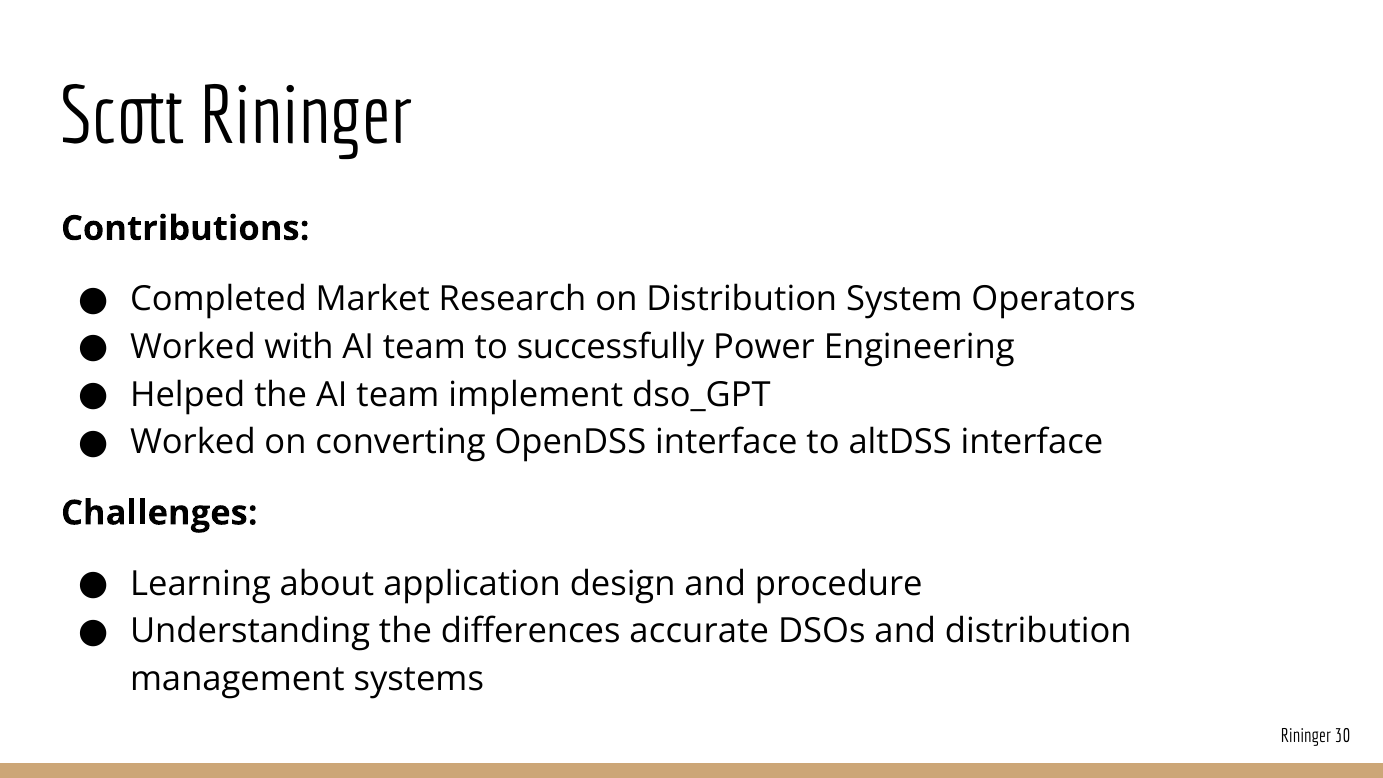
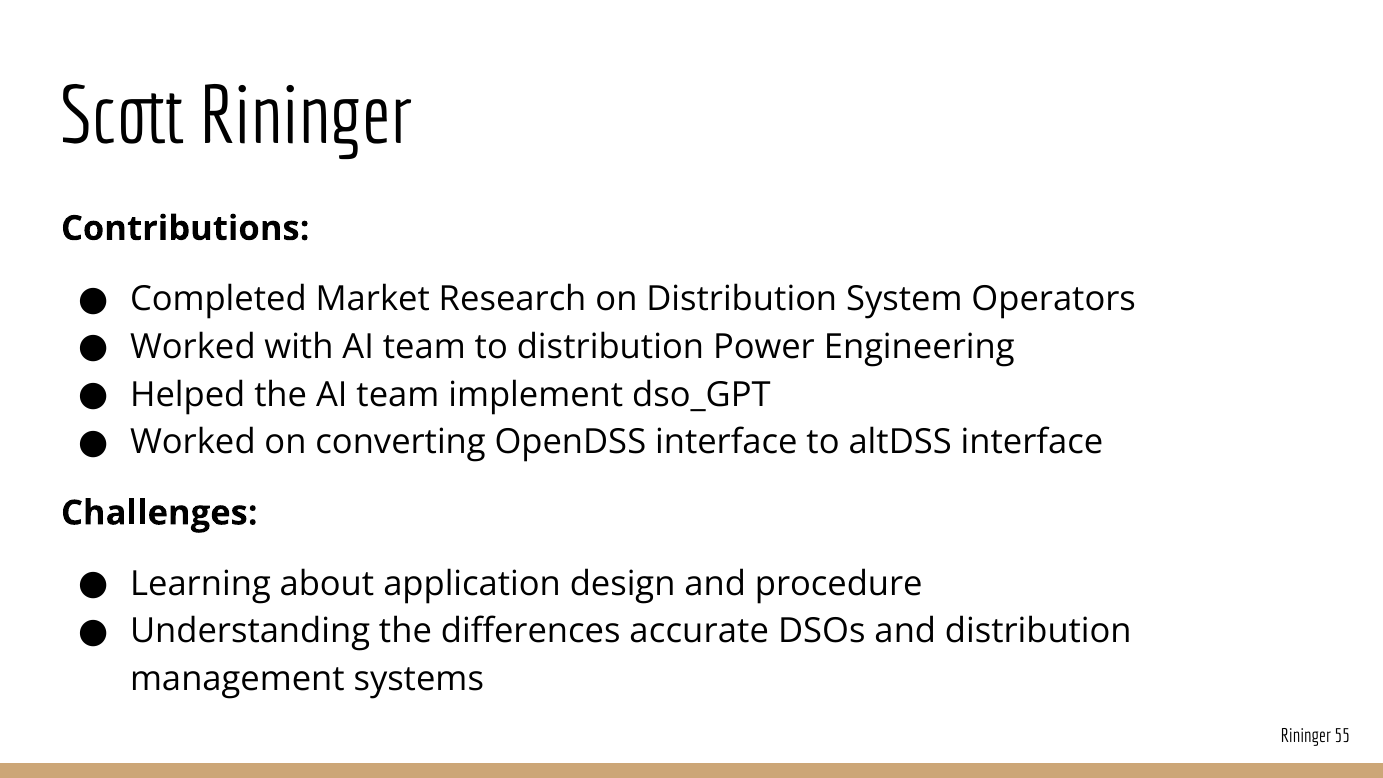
to successfully: successfully -> distribution
30: 30 -> 55
